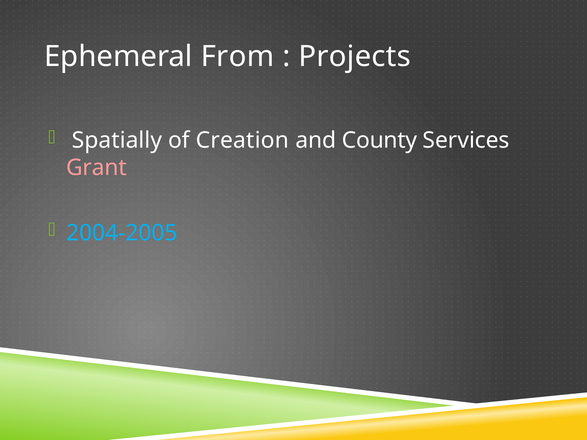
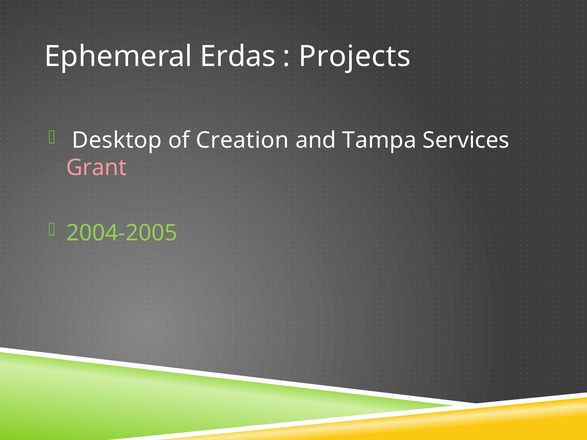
From: From -> Erdas
Spatially: Spatially -> Desktop
County: County -> Tampa
2004-2005 colour: light blue -> light green
